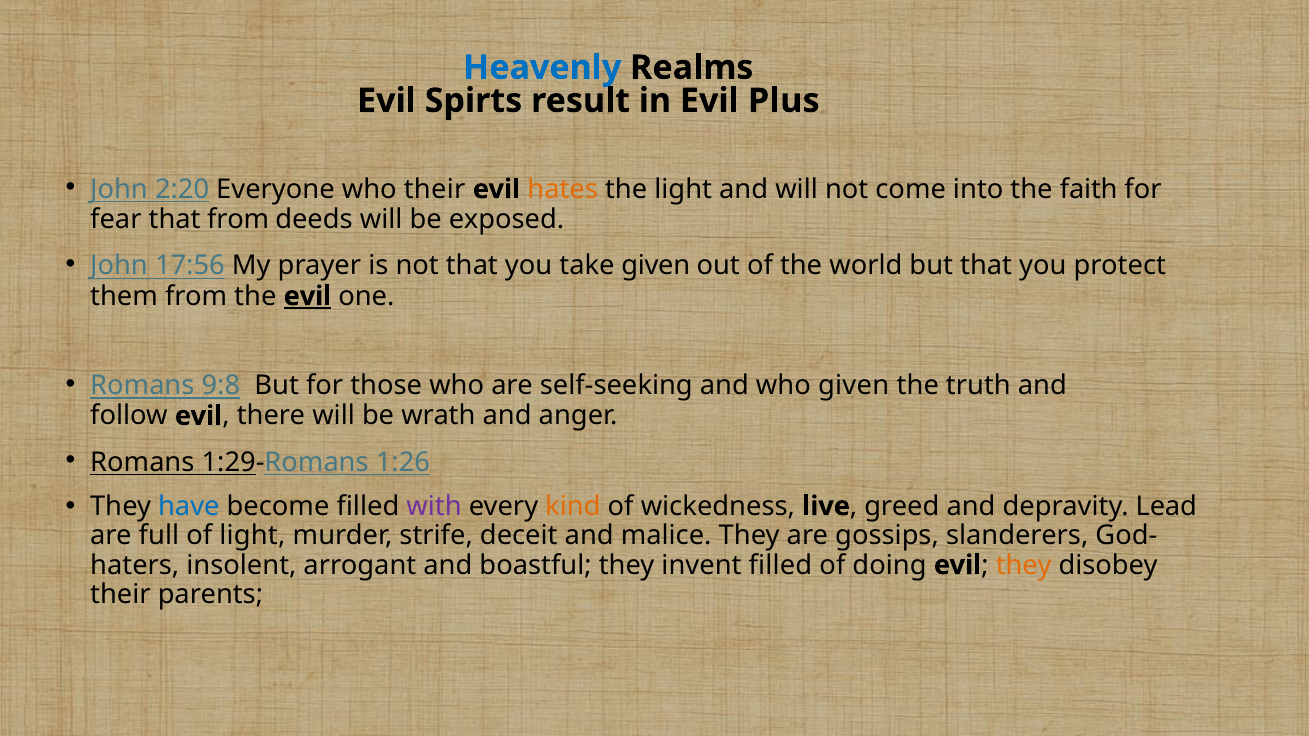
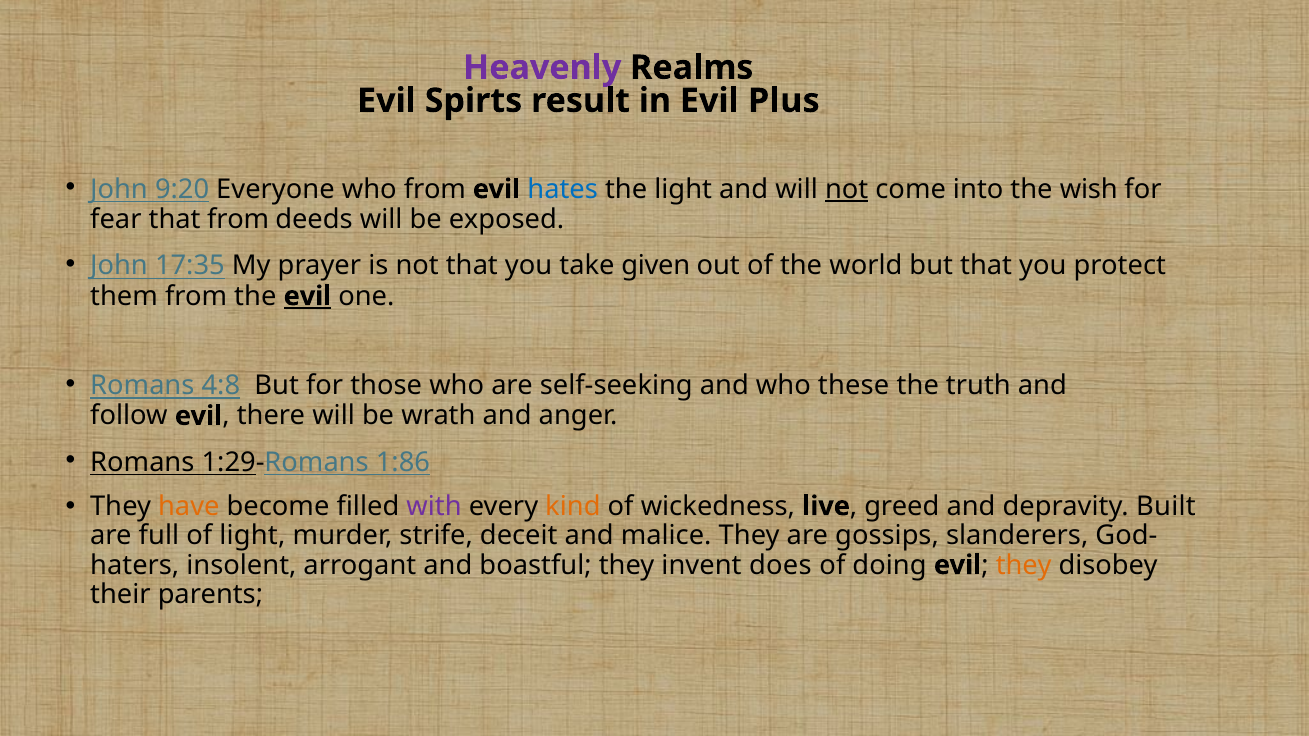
Heavenly colour: blue -> purple
2:20: 2:20 -> 9:20
who their: their -> from
hates colour: orange -> blue
not at (847, 189) underline: none -> present
faith: faith -> wish
17:56: 17:56 -> 17:35
9:8: 9:8 -> 4:8
who given: given -> these
1:26: 1:26 -> 1:86
have colour: blue -> orange
Lead: Lead -> Built
invent filled: filled -> does
